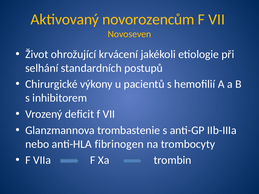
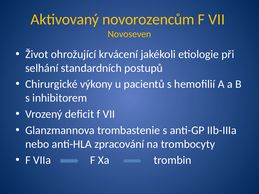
fibrinogen: fibrinogen -> zpracování
